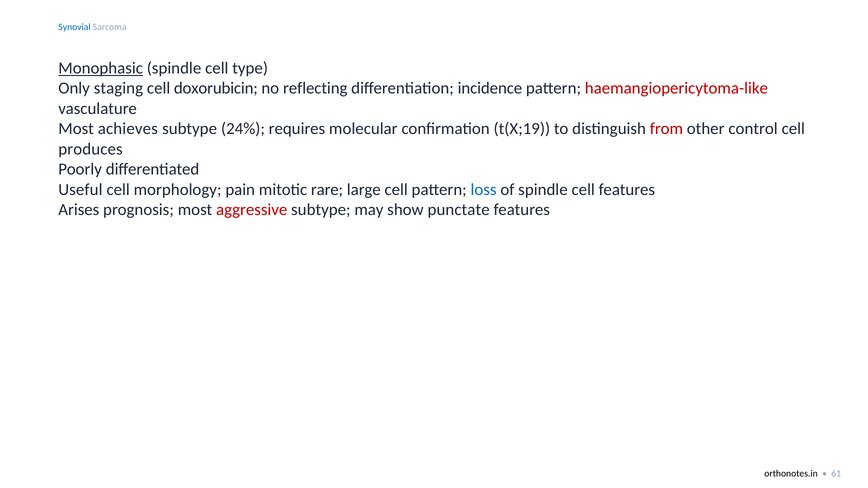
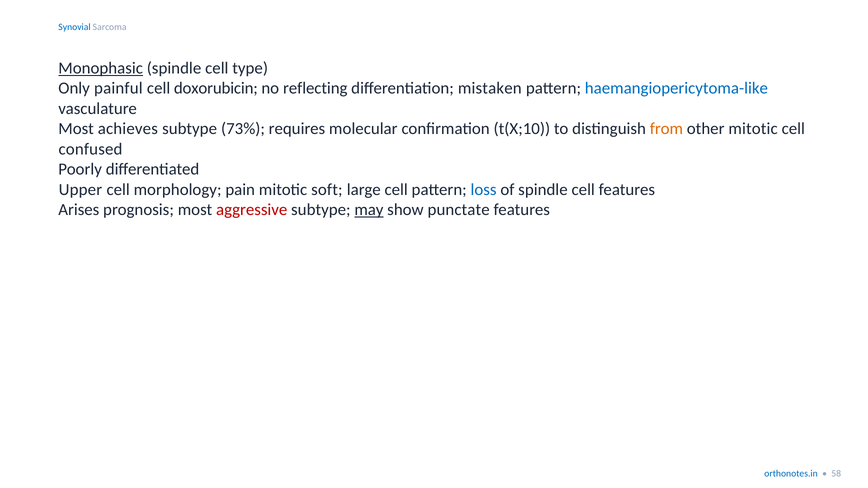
staging: staging -> painful
incidence: incidence -> mistaken
haemangiopericytoma-like colour: red -> blue
24%: 24% -> 73%
t(X;19: t(X;19 -> t(X;10
from colour: red -> orange
other control: control -> mitotic
produces: produces -> confused
Useful: Useful -> Upper
rare: rare -> soft
may underline: none -> present
orthonotes.in colour: black -> blue
61: 61 -> 58
